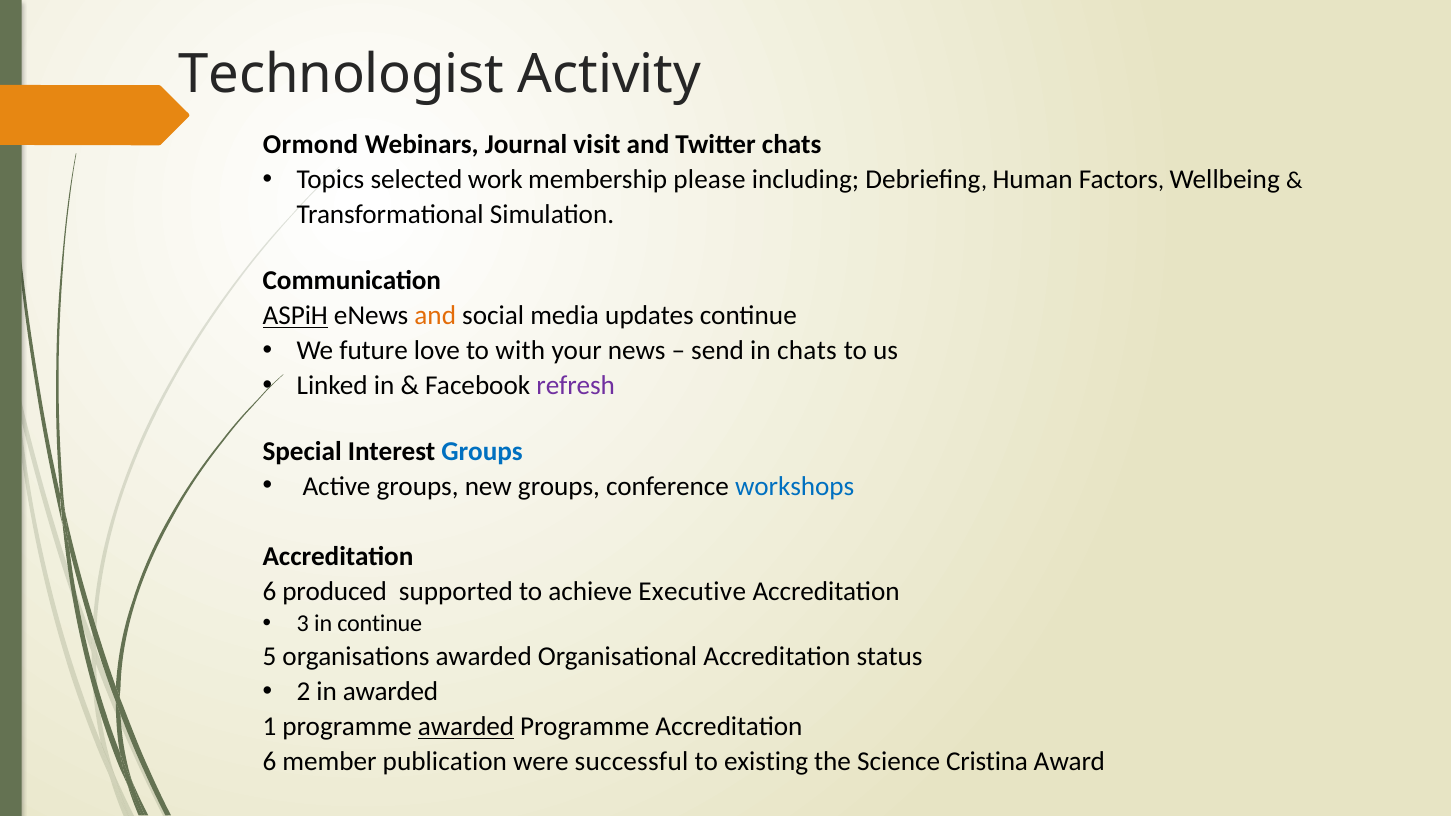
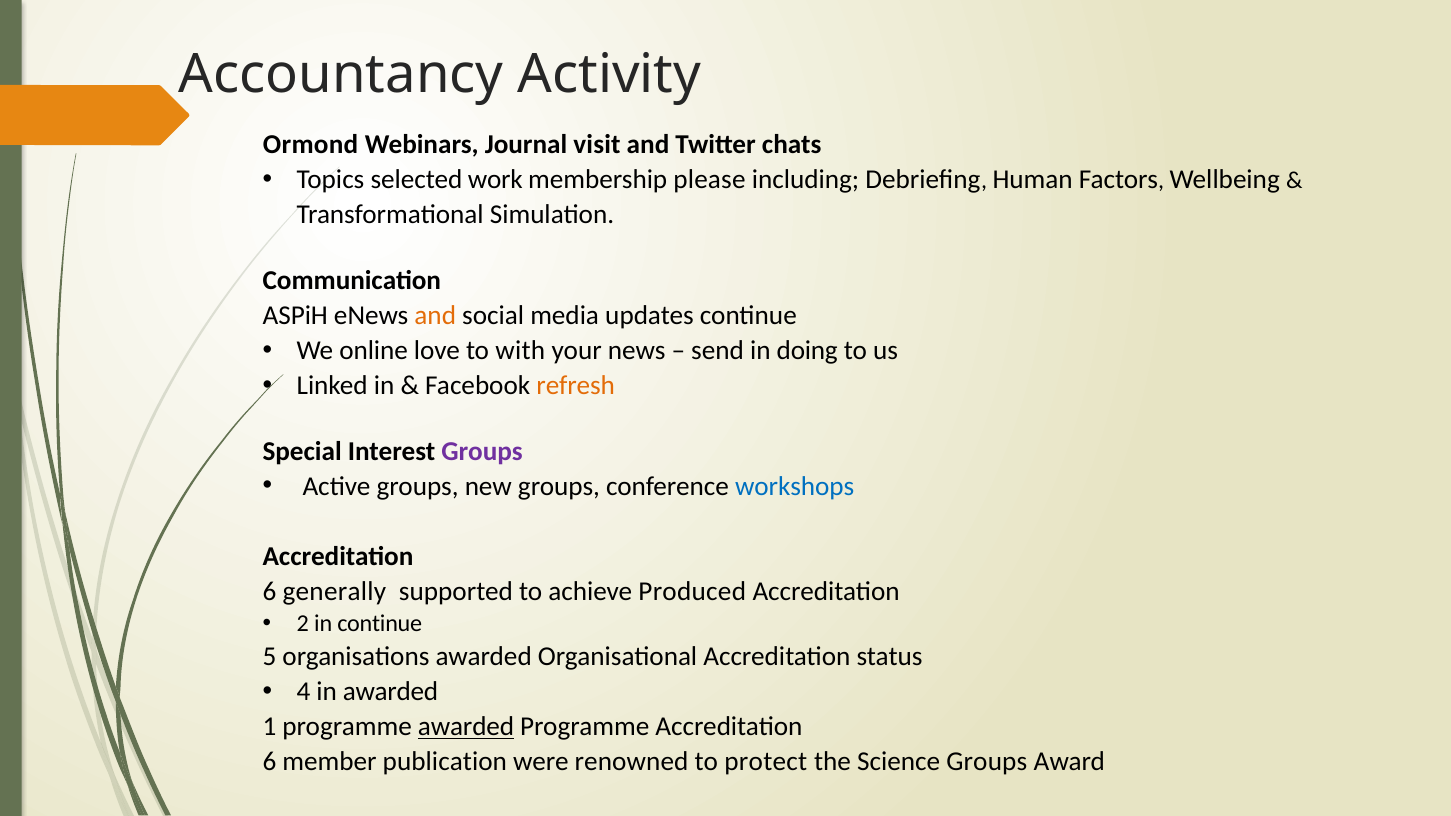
Technologist: Technologist -> Accountancy
ASPiH underline: present -> none
future: future -> online
in chats: chats -> doing
refresh colour: purple -> orange
Groups at (482, 452) colour: blue -> purple
produced: produced -> generally
Executive: Executive -> Produced
3: 3 -> 2
2: 2 -> 4
successful: successful -> renowned
existing: existing -> protect
Science Cristina: Cristina -> Groups
